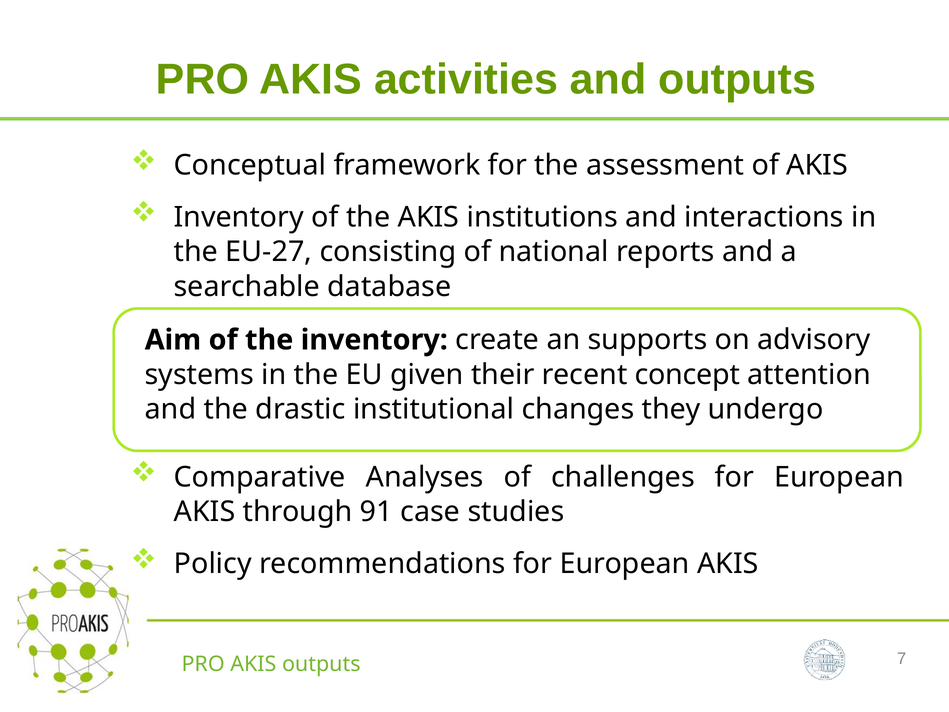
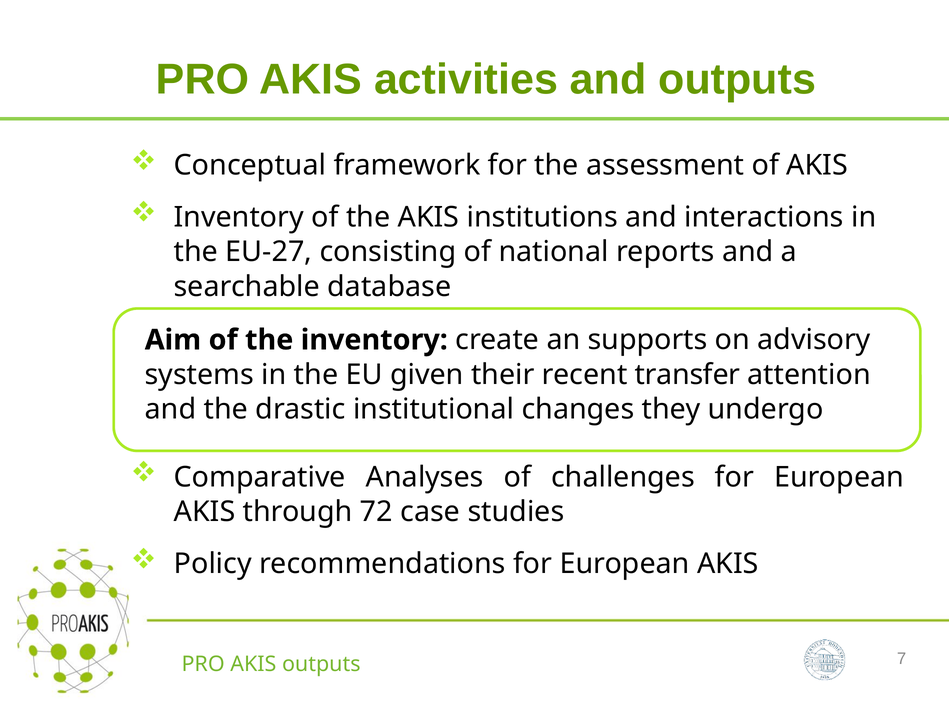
concept: concept -> transfer
91: 91 -> 72
